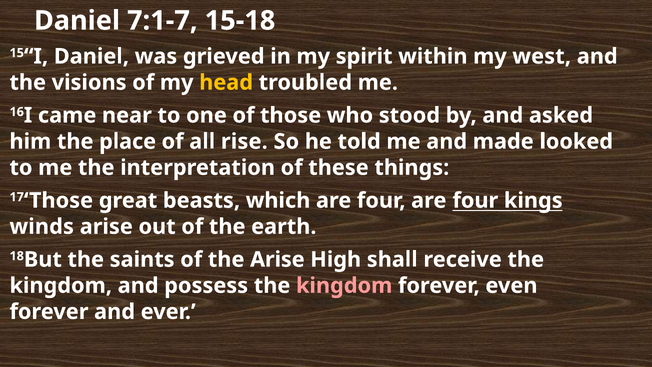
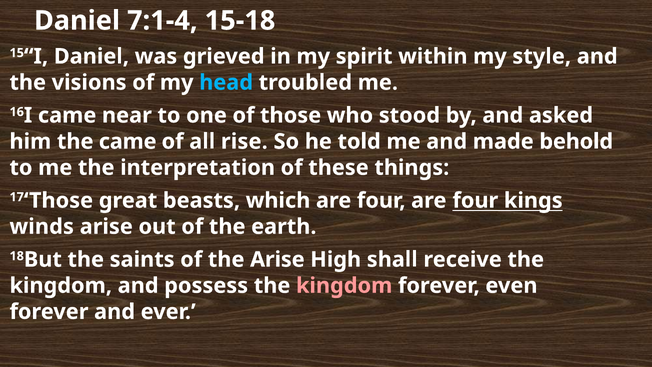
7:1-7: 7:1-7 -> 7:1-4
west: west -> style
head colour: yellow -> light blue
the place: place -> came
looked: looked -> behold
